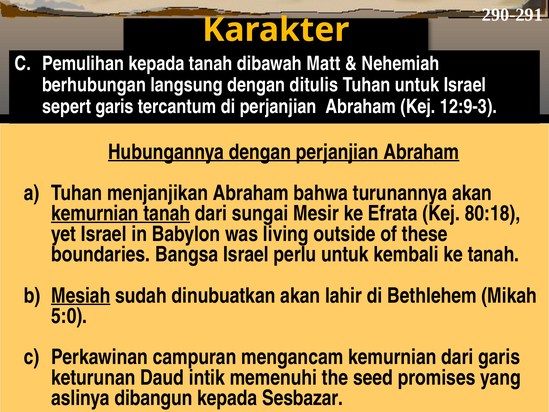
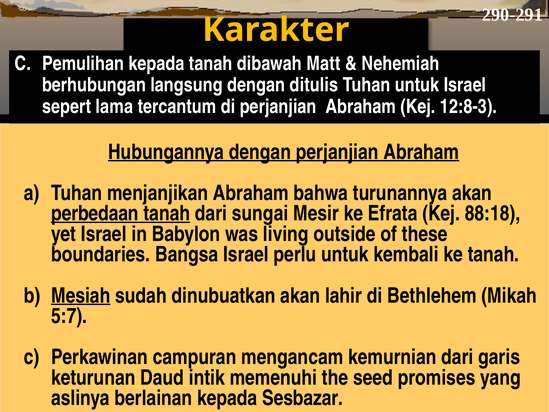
sepert garis: garis -> lama
12:9-3: 12:9-3 -> 12:8-3
kemurnian at (95, 213): kemurnian -> perbedaan
80:18: 80:18 -> 88:18
5:0: 5:0 -> 5:7
dibangun: dibangun -> berlainan
